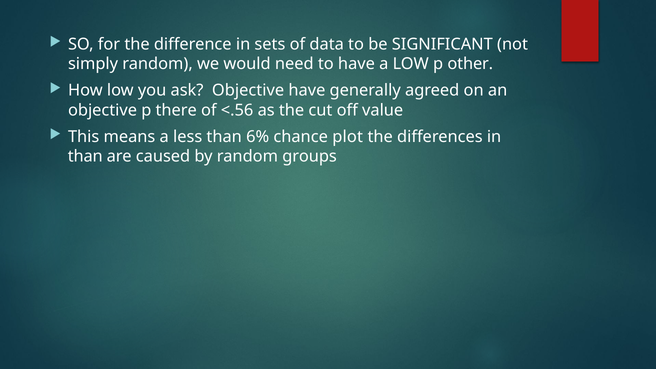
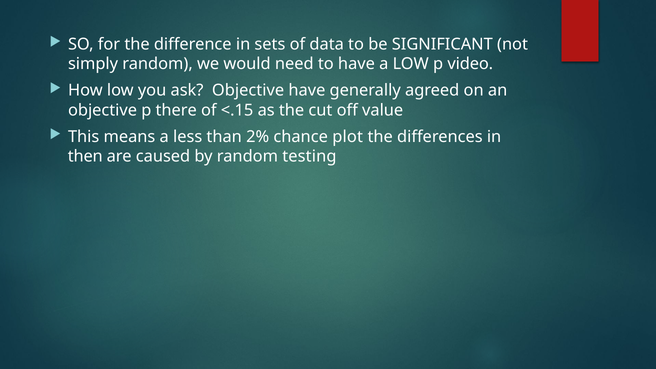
other: other -> video
<.56: <.56 -> <.15
6%: 6% -> 2%
than at (85, 156): than -> then
groups: groups -> testing
